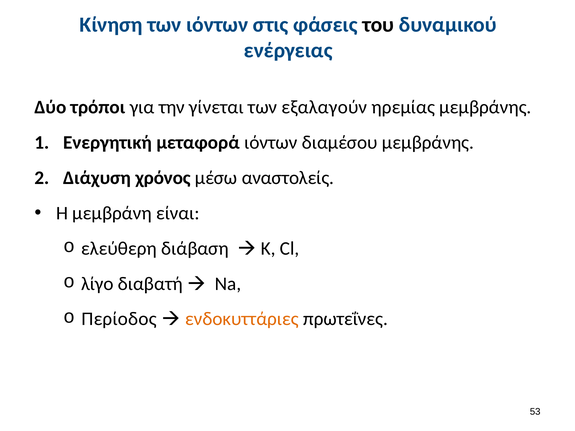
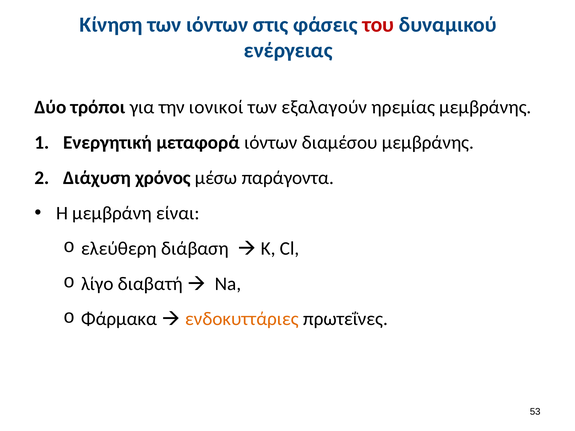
του colour: black -> red
γίνεται: γίνεται -> ιονικοί
αναστολείς: αναστολείς -> παράγοντα
Περίοδος: Περίοδος -> Φάρμακα
